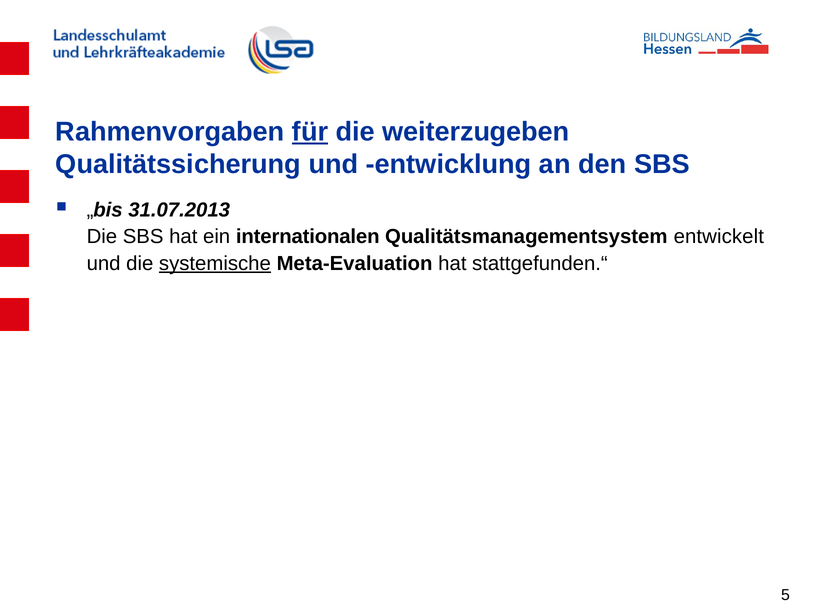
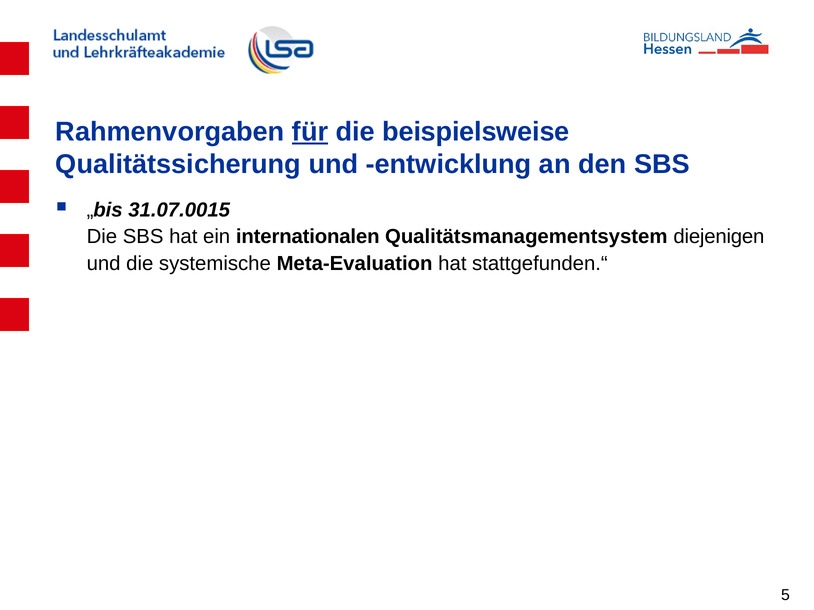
weiterzugeben: weiterzugeben -> beispielsweise
31.07.2013: 31.07.2013 -> 31.07.0015
entwickelt: entwickelt -> diejenigen
systemische underline: present -> none
